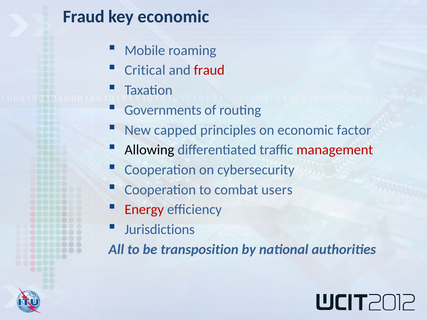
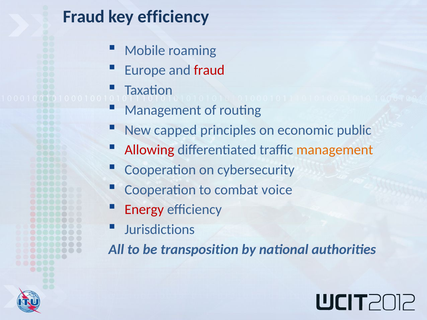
key economic: economic -> efficiency
Critical: Critical -> Europe
Governments at (163, 110): Governments -> Management
factor: factor -> public
Allowing colour: black -> red
management at (335, 150) colour: red -> orange
users: users -> voice
